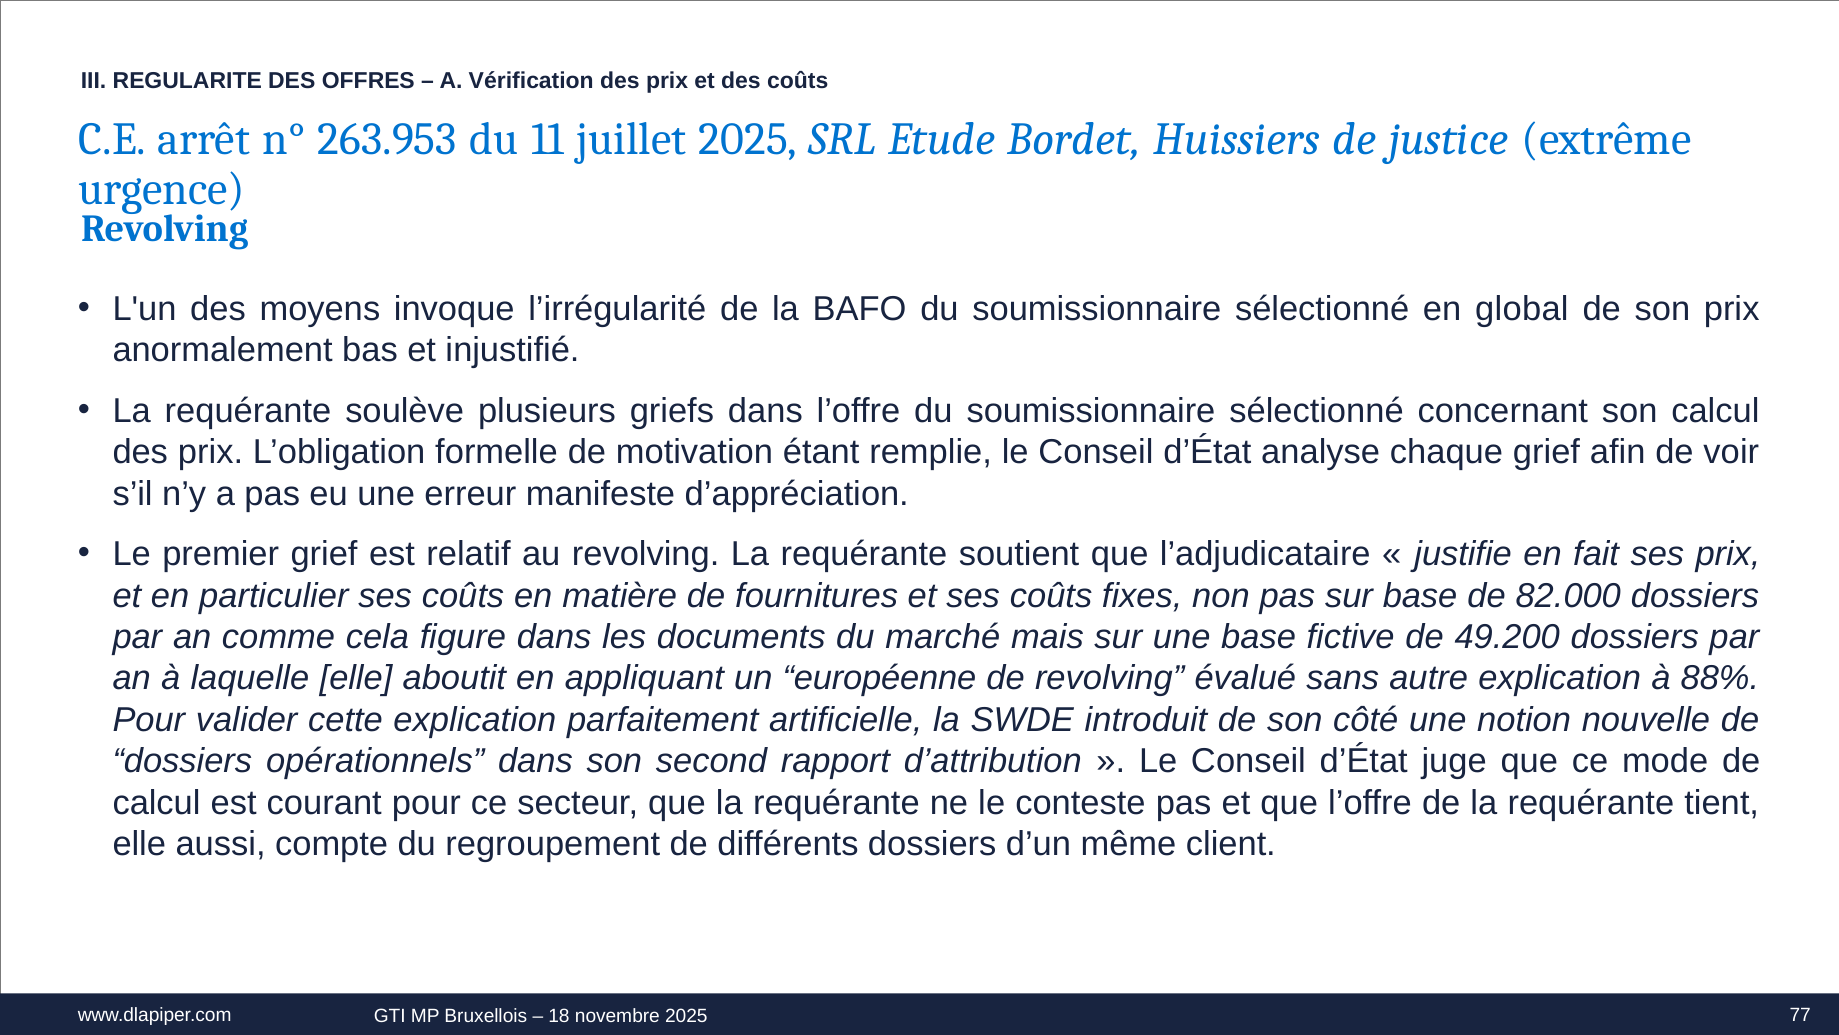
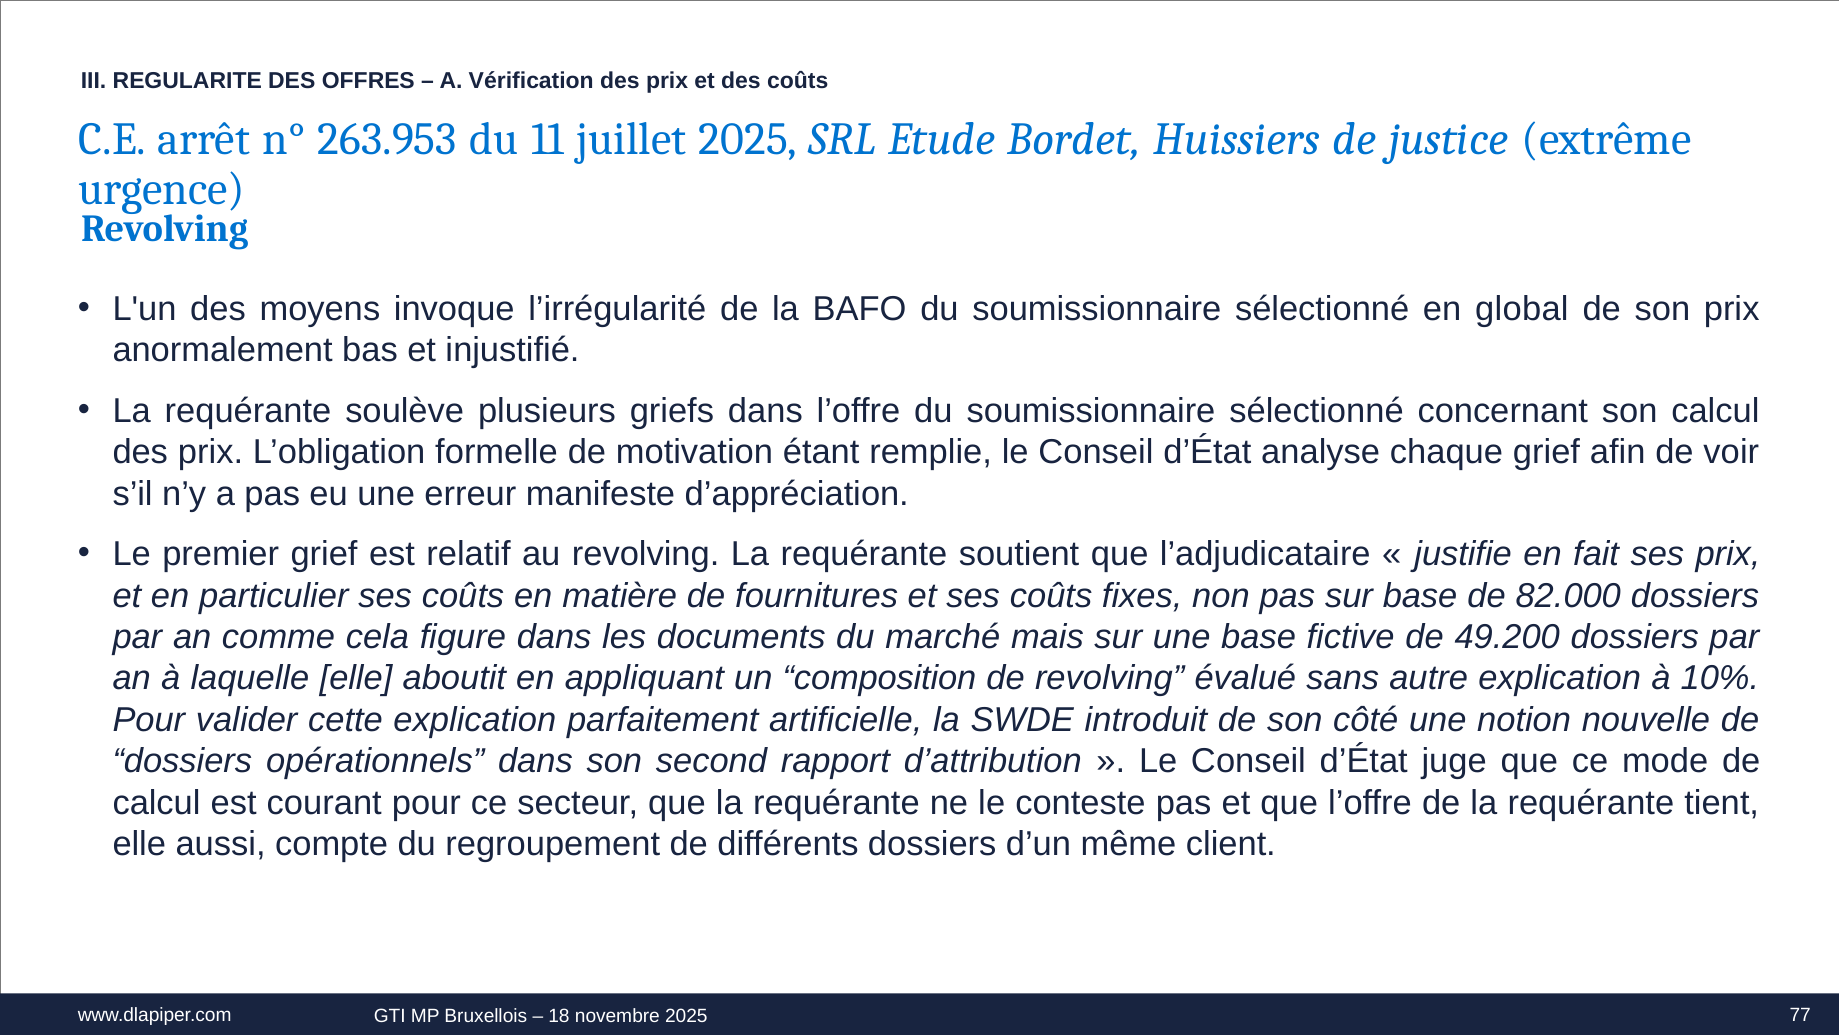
européenne: européenne -> composition
88%: 88% -> 10%
